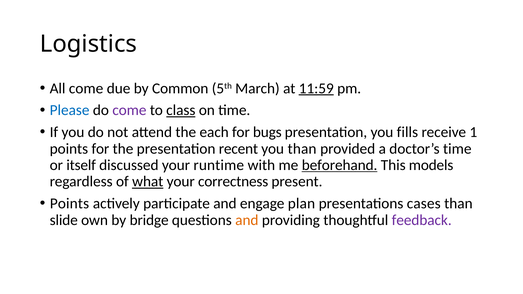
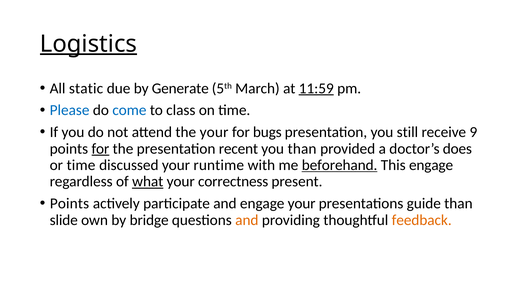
Logistics underline: none -> present
All come: come -> static
Common: Common -> Generate
come at (129, 110) colour: purple -> blue
class underline: present -> none
the each: each -> your
fills: fills -> still
1: 1 -> 9
for at (100, 149) underline: none -> present
doctor’s time: time -> does
or itself: itself -> time
This models: models -> engage
engage plan: plan -> your
cases: cases -> guide
feedback colour: purple -> orange
